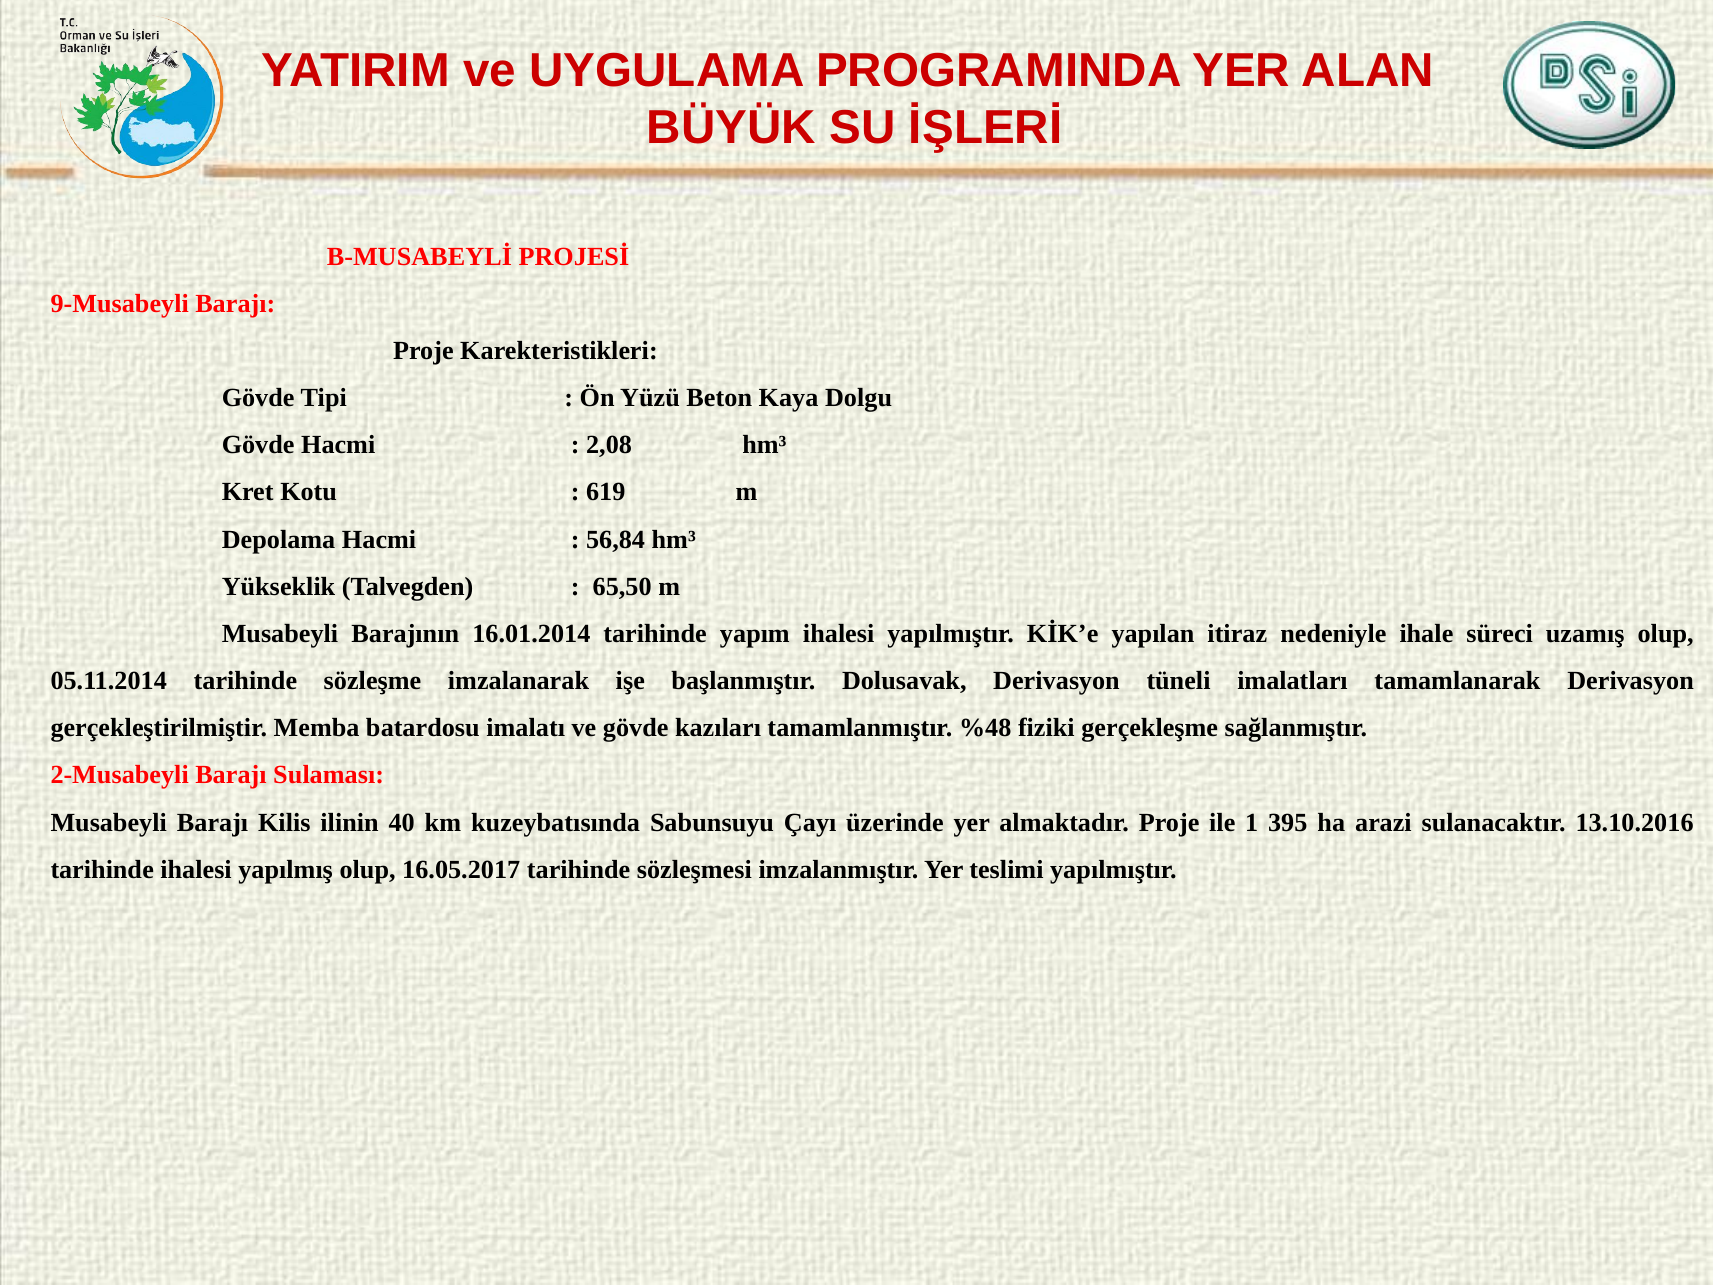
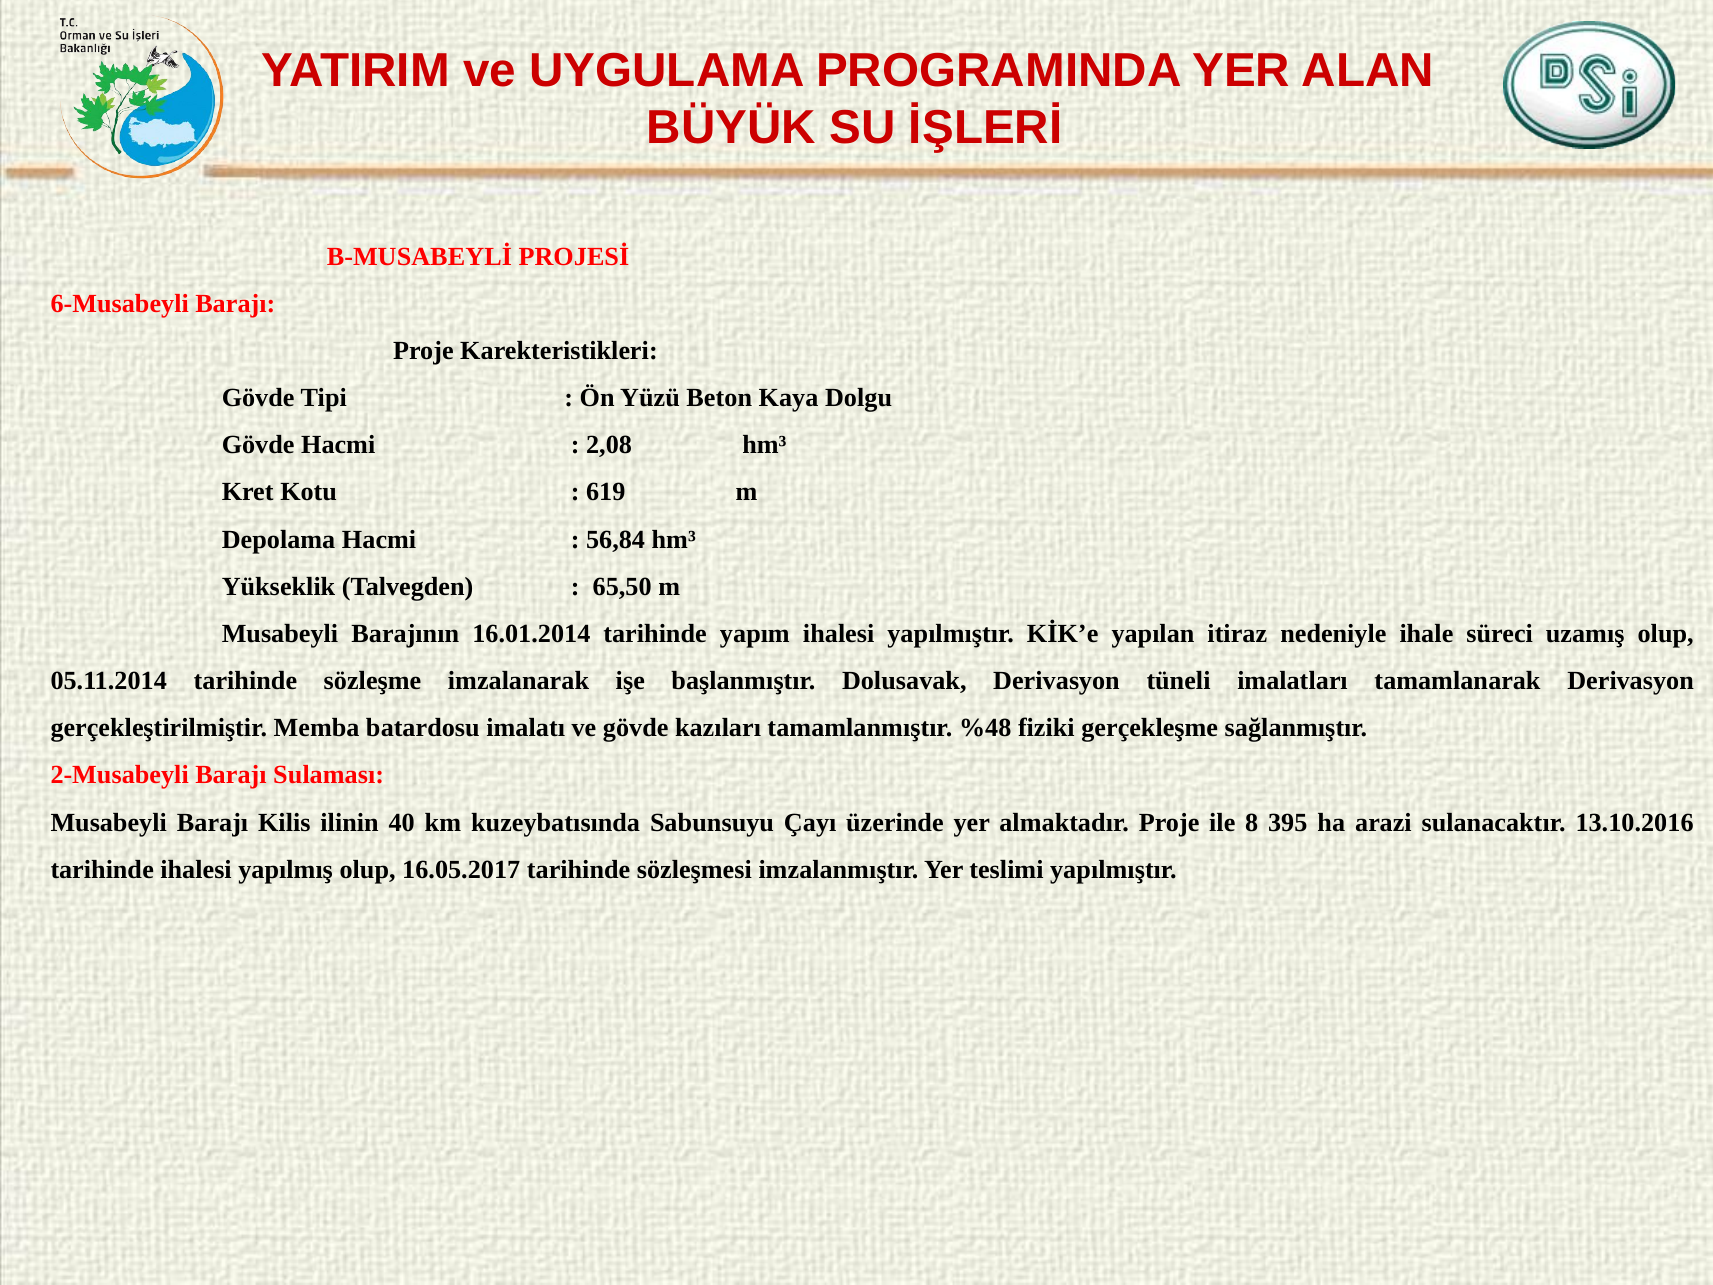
9-Musabeyli: 9-Musabeyli -> 6-Musabeyli
1: 1 -> 8
